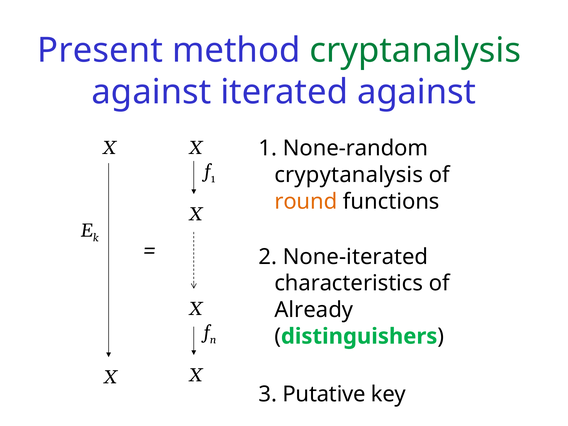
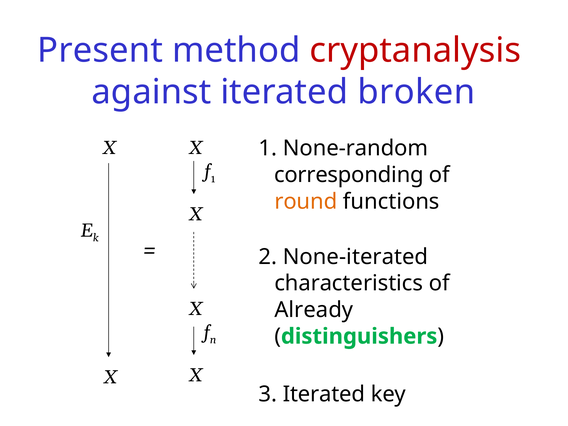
cryptanalysis colour: green -> red
iterated against: against -> broken
crypytanalysis: crypytanalysis -> corresponding
3 Putative: Putative -> Iterated
